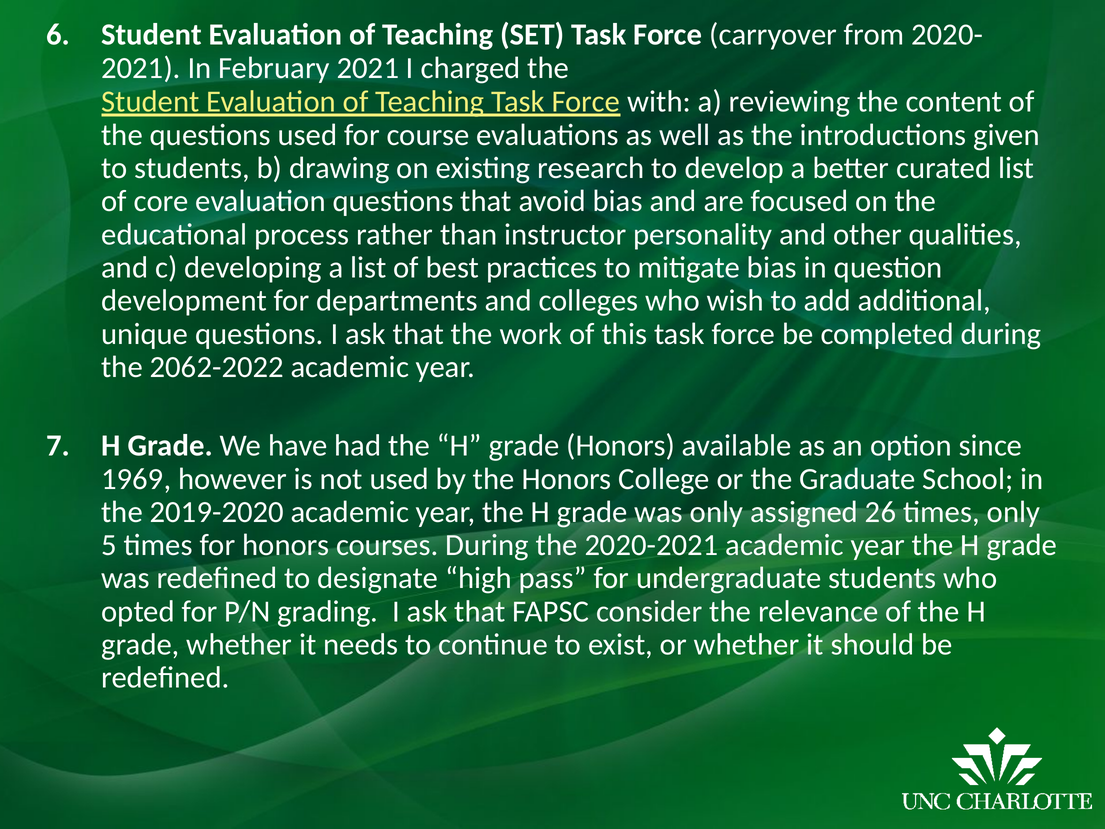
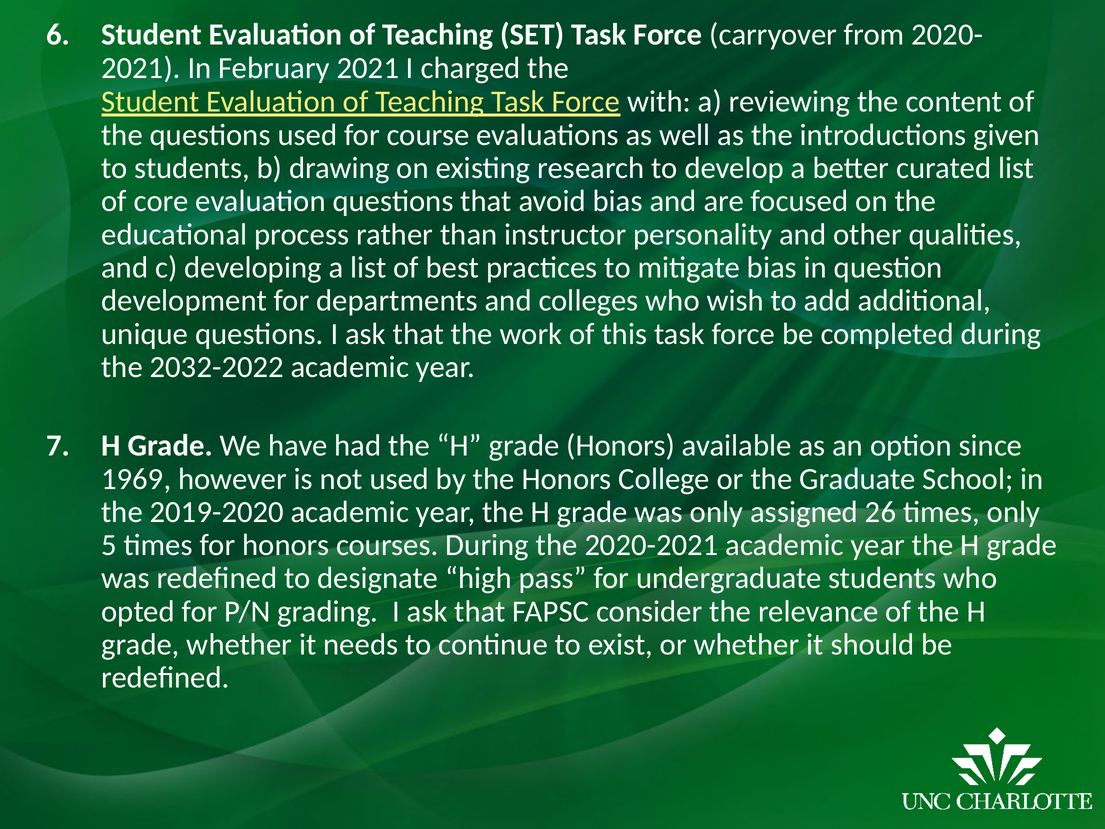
2062-2022: 2062-2022 -> 2032-2022
